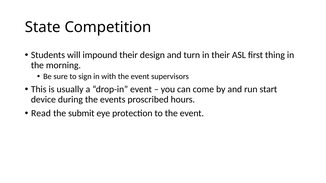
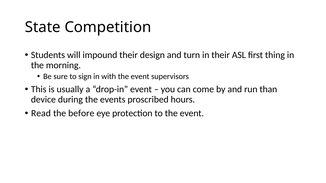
start: start -> than
submit: submit -> before
